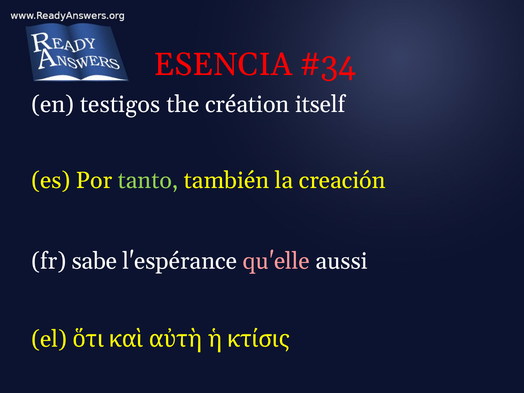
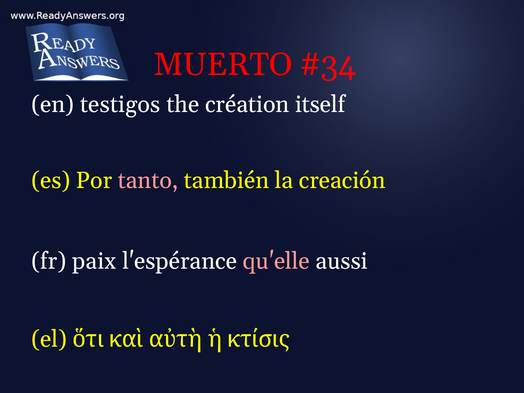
ESENCIA: ESENCIA -> MUERTO
tanto colour: light green -> pink
sabe: sabe -> paix
